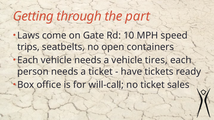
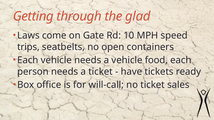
part: part -> glad
tires: tires -> food
